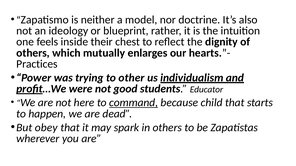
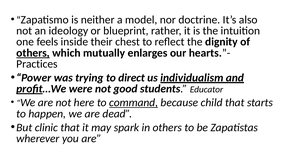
others at (33, 53) underline: none -> present
other: other -> direct
obey: obey -> clinic
